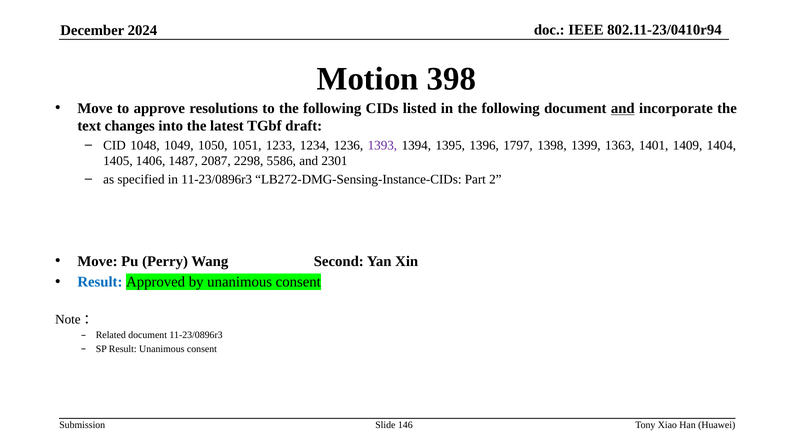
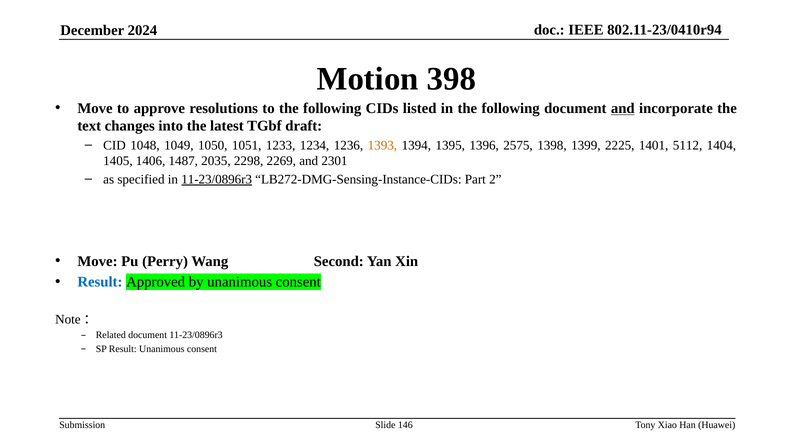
1393 colour: purple -> orange
1797: 1797 -> 2575
1363: 1363 -> 2225
1409: 1409 -> 5112
2087: 2087 -> 2035
5586: 5586 -> 2269
11-23/0896r3 at (217, 180) underline: none -> present
